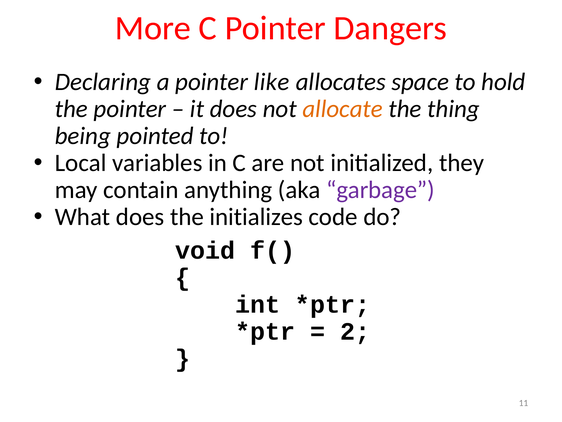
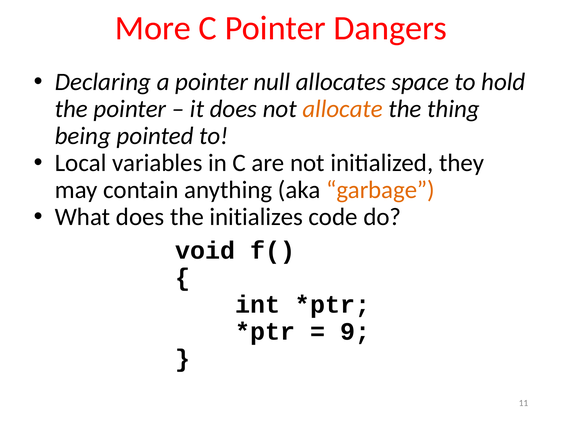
like: like -> null
garbage colour: purple -> orange
2: 2 -> 9
